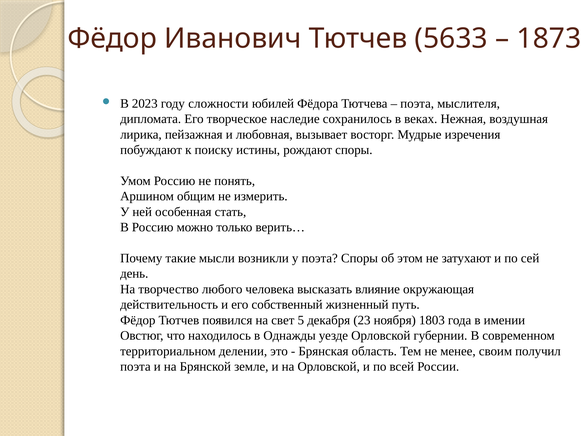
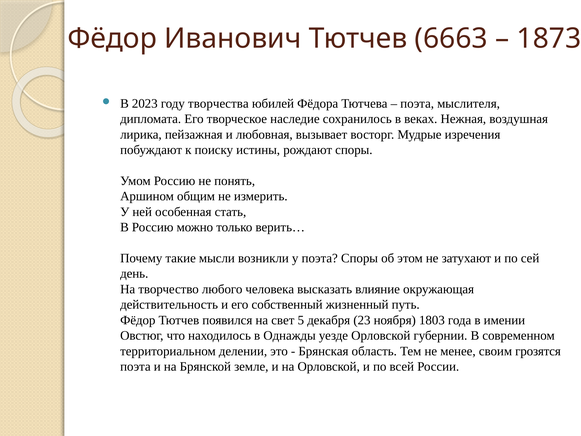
5633: 5633 -> 6663
сложности: сложности -> творчества
получил: получил -> грозятся
